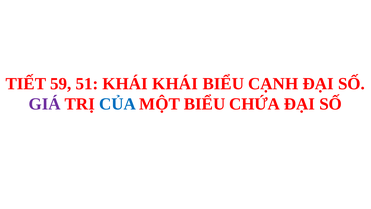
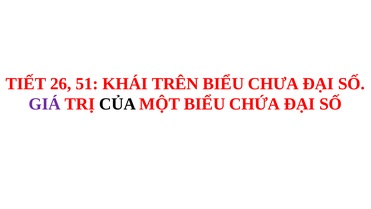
59: 59 -> 26
KHÁI KHÁI: KHÁI -> TRÊN
CẠNH: CẠNH -> CHƯA
CỦA colour: blue -> black
